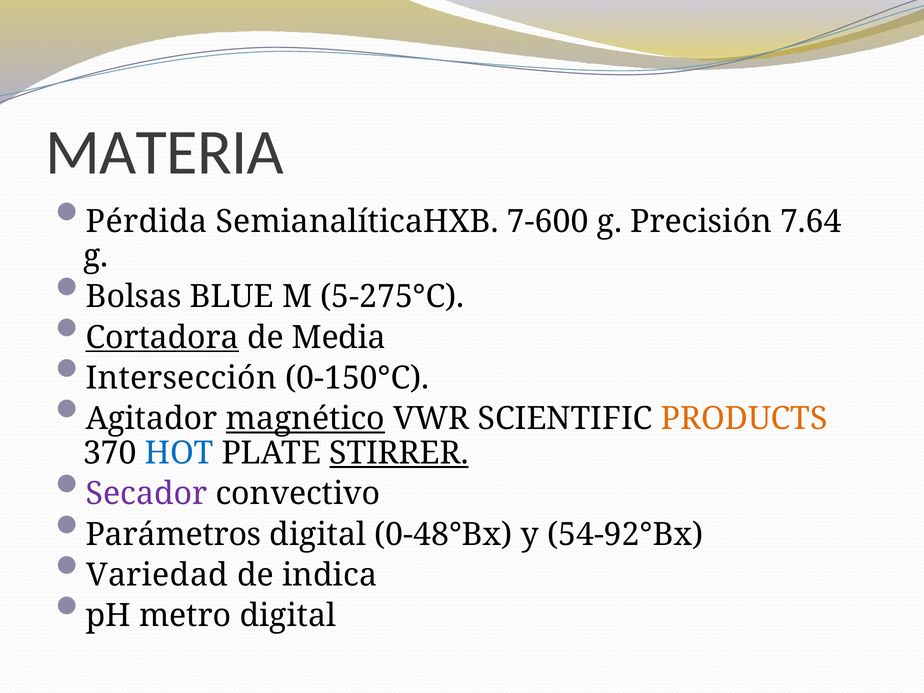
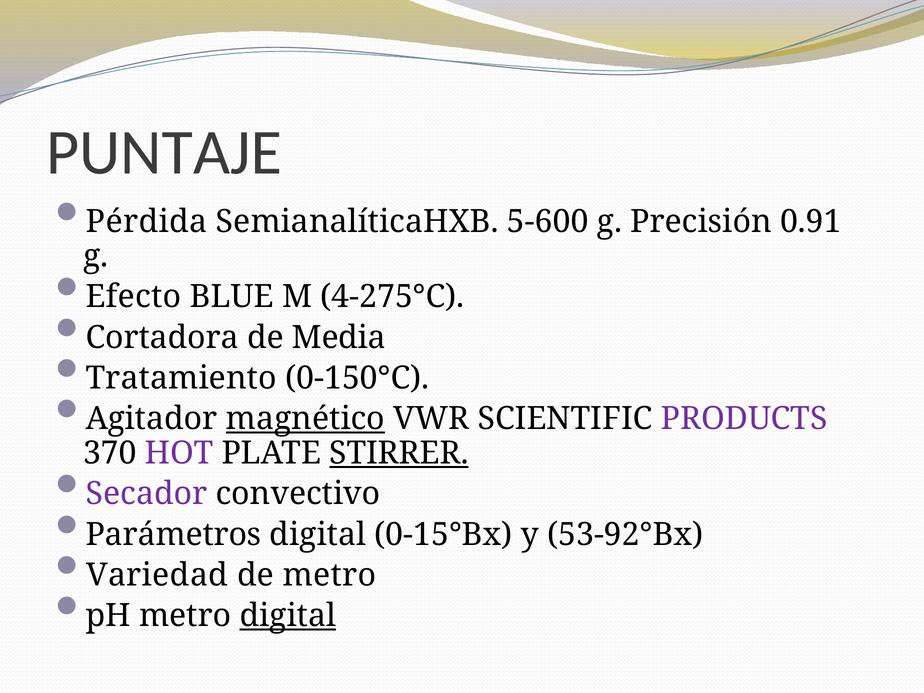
MATERIA: MATERIA -> PUNTAJE
7-600: 7-600 -> 5-600
7.64: 7.64 -> 0.91
Bolsas: Bolsas -> Efecto
5-275°C: 5-275°C -> 4-275°C
Cortadora underline: present -> none
Intersección: Intersección -> Tratamiento
PRODUCTS colour: orange -> purple
HOT colour: blue -> purple
0-48°Bx: 0-48°Bx -> 0-15°Bx
54-92°Bx: 54-92°Bx -> 53-92°Bx
de indica: indica -> metro
digital at (288, 616) underline: none -> present
